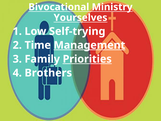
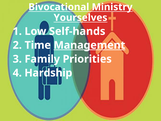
Self-trying: Self-trying -> Self-hands
Priorities underline: present -> none
Brothers: Brothers -> Hardship
